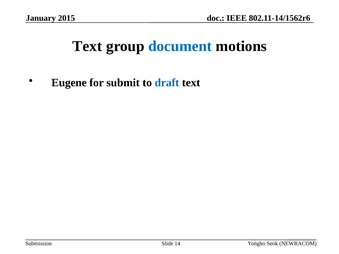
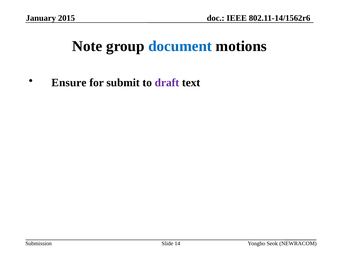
Text at (87, 46): Text -> Note
Eugene: Eugene -> Ensure
draft colour: blue -> purple
